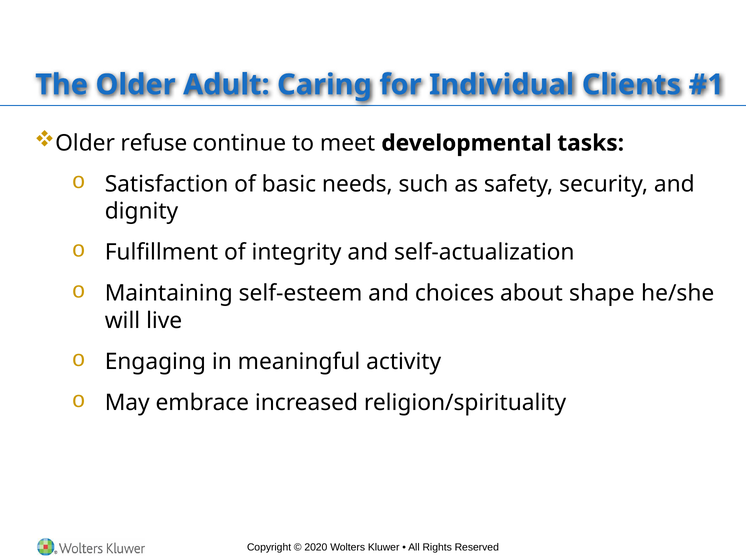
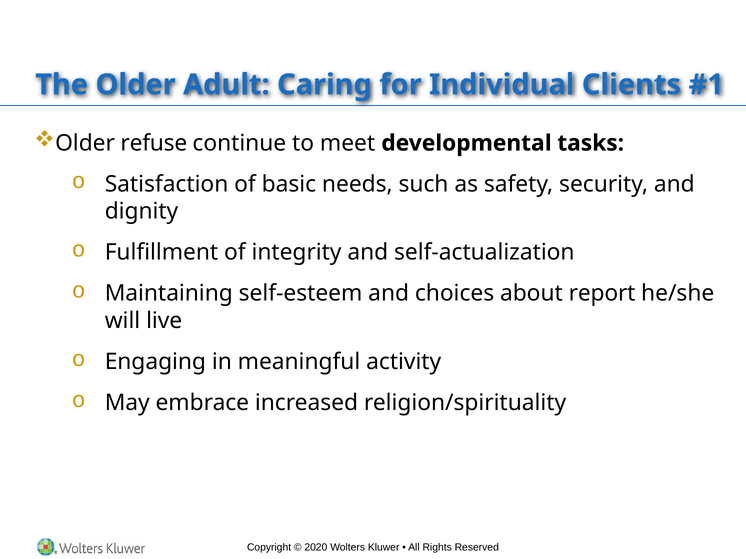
shape: shape -> report
